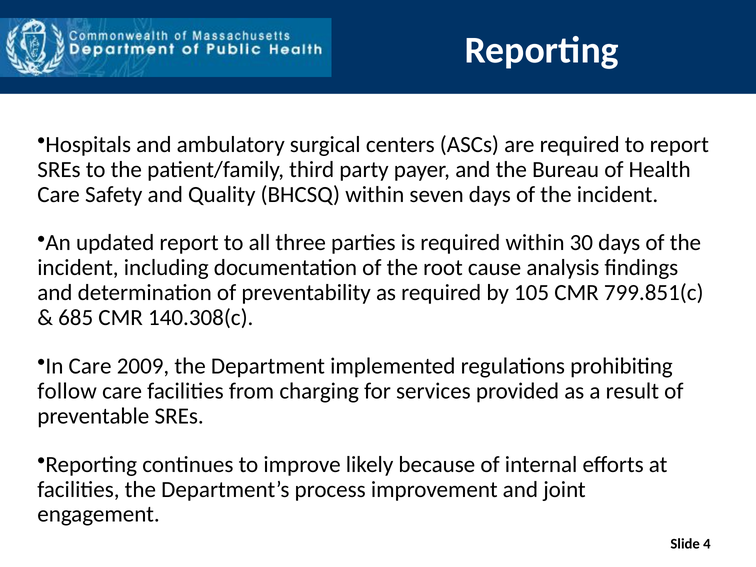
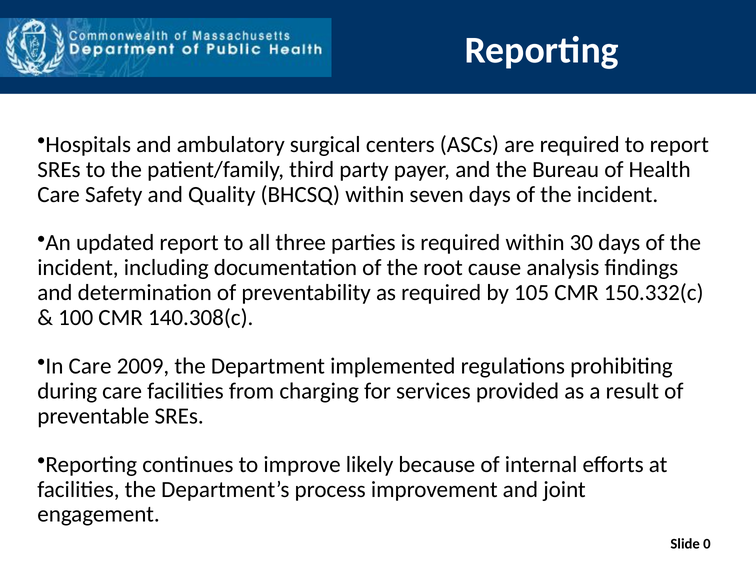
799.851(c: 799.851(c -> 150.332(c
685: 685 -> 100
follow: follow -> during
4: 4 -> 0
